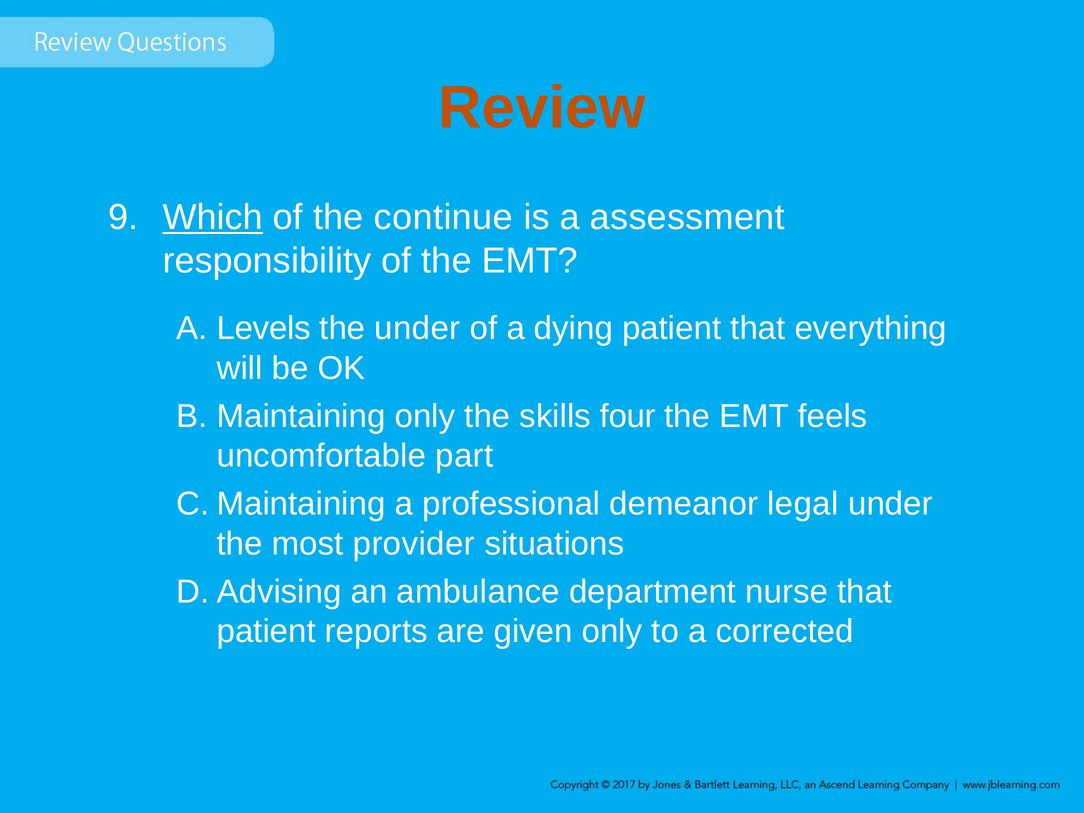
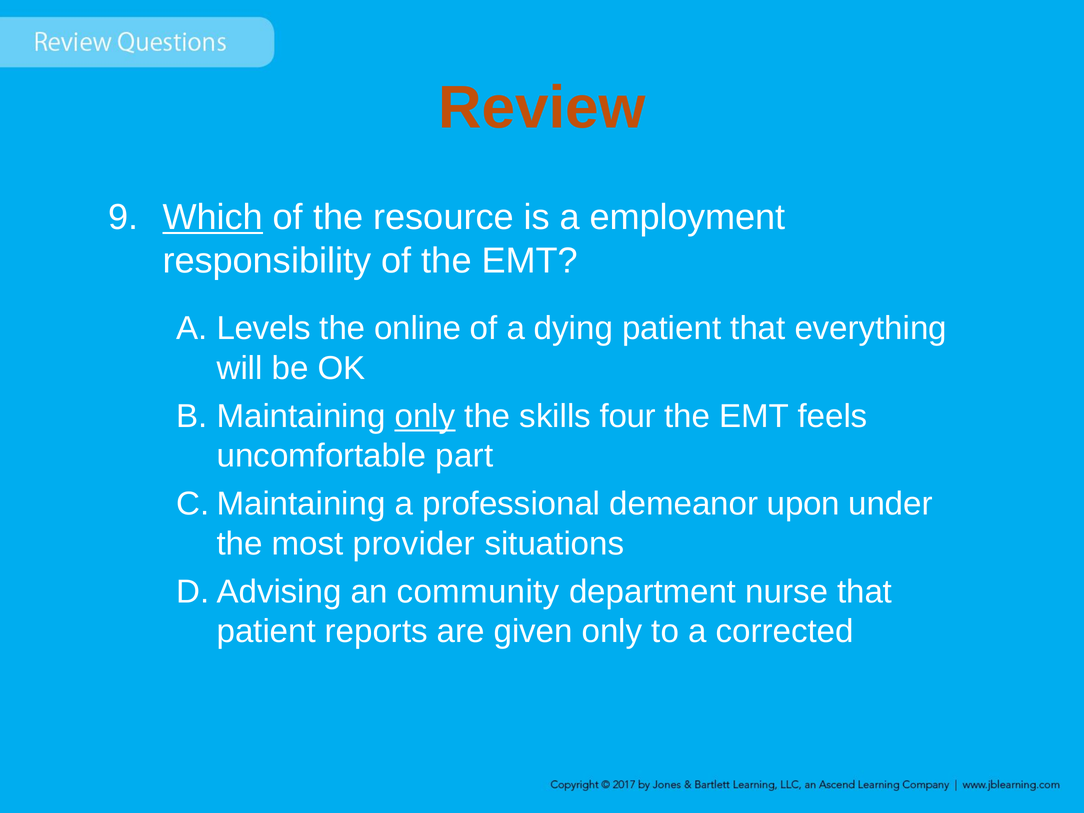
continue: continue -> resource
assessment: assessment -> employment
the under: under -> online
only at (425, 416) underline: none -> present
legal: legal -> upon
ambulance: ambulance -> community
